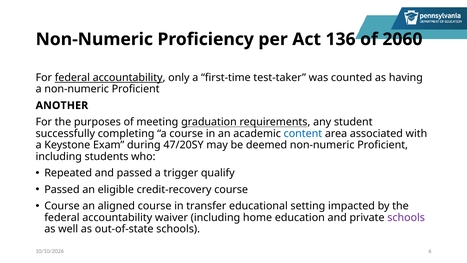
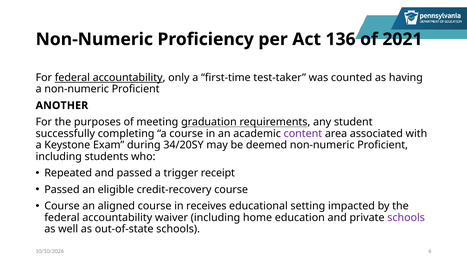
2060: 2060 -> 2021
content colour: blue -> purple
47/20SY: 47/20SY -> 34/20SY
qualify: qualify -> receipt
transfer: transfer -> receives
